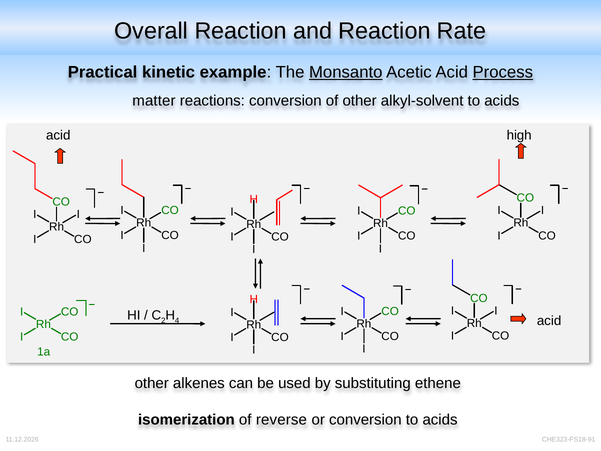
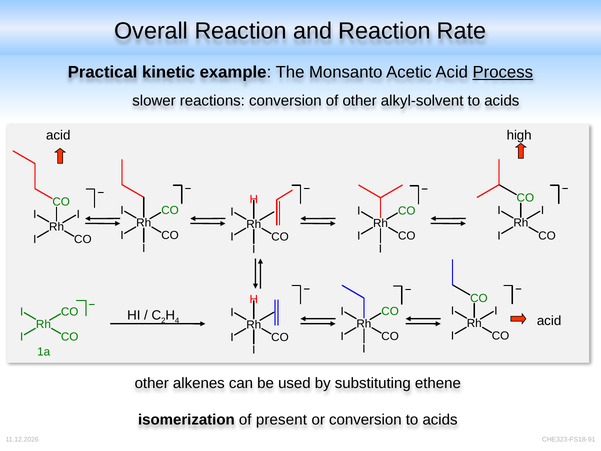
Monsanto underline: present -> none
matter: matter -> slower
reverse: reverse -> present
